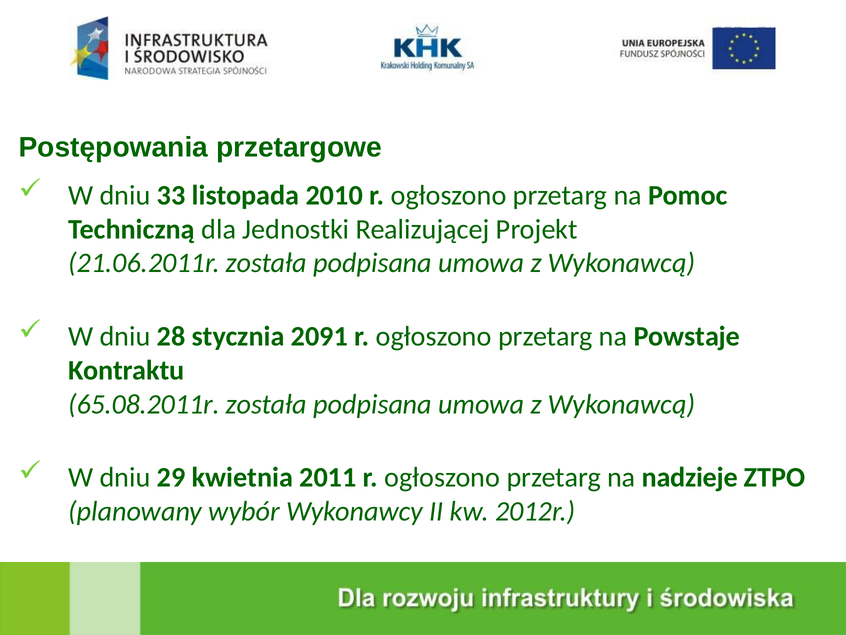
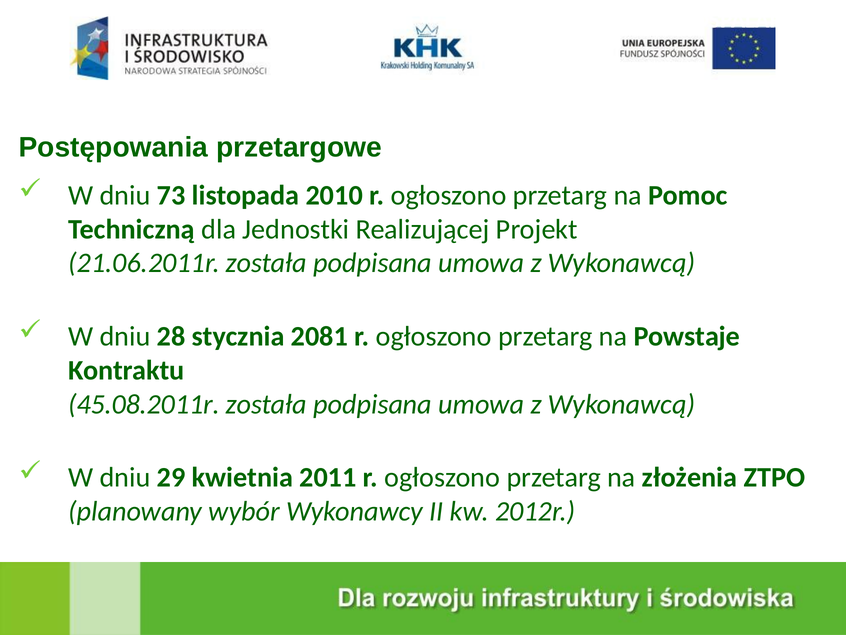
33: 33 -> 73
2091: 2091 -> 2081
65.08.2011r: 65.08.2011r -> 45.08.2011r
nadzieje: nadzieje -> złożenia
